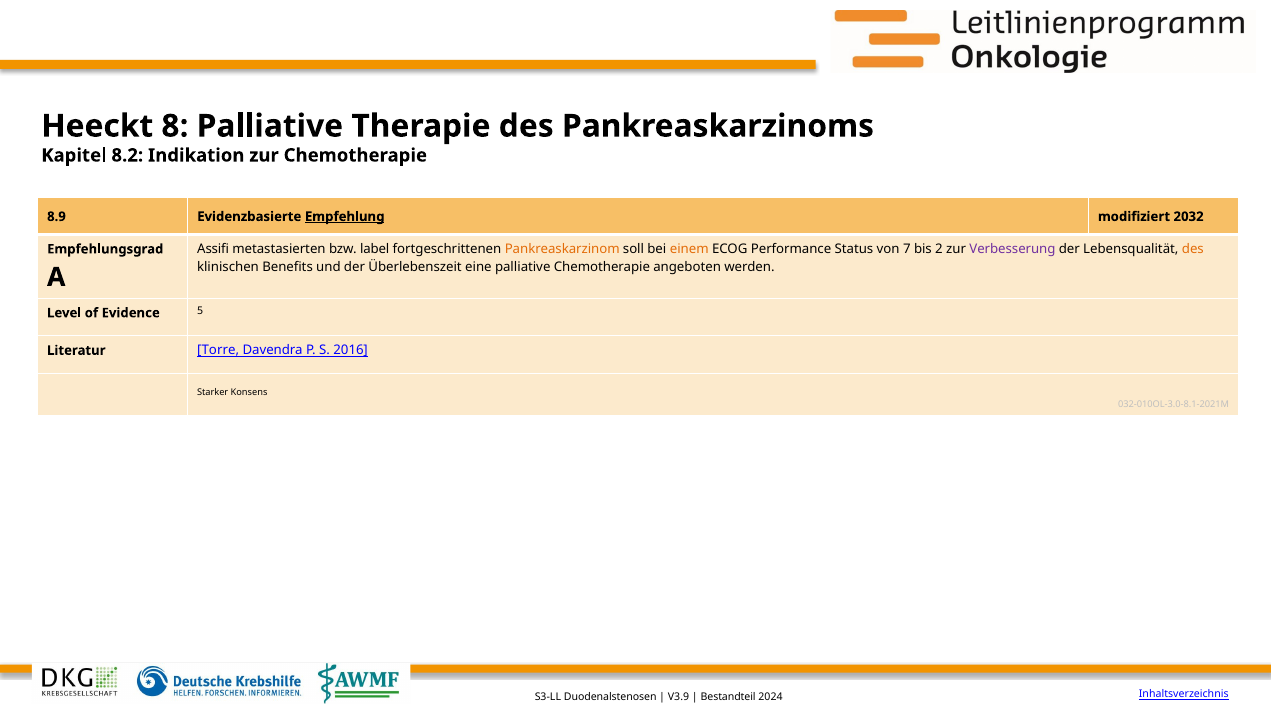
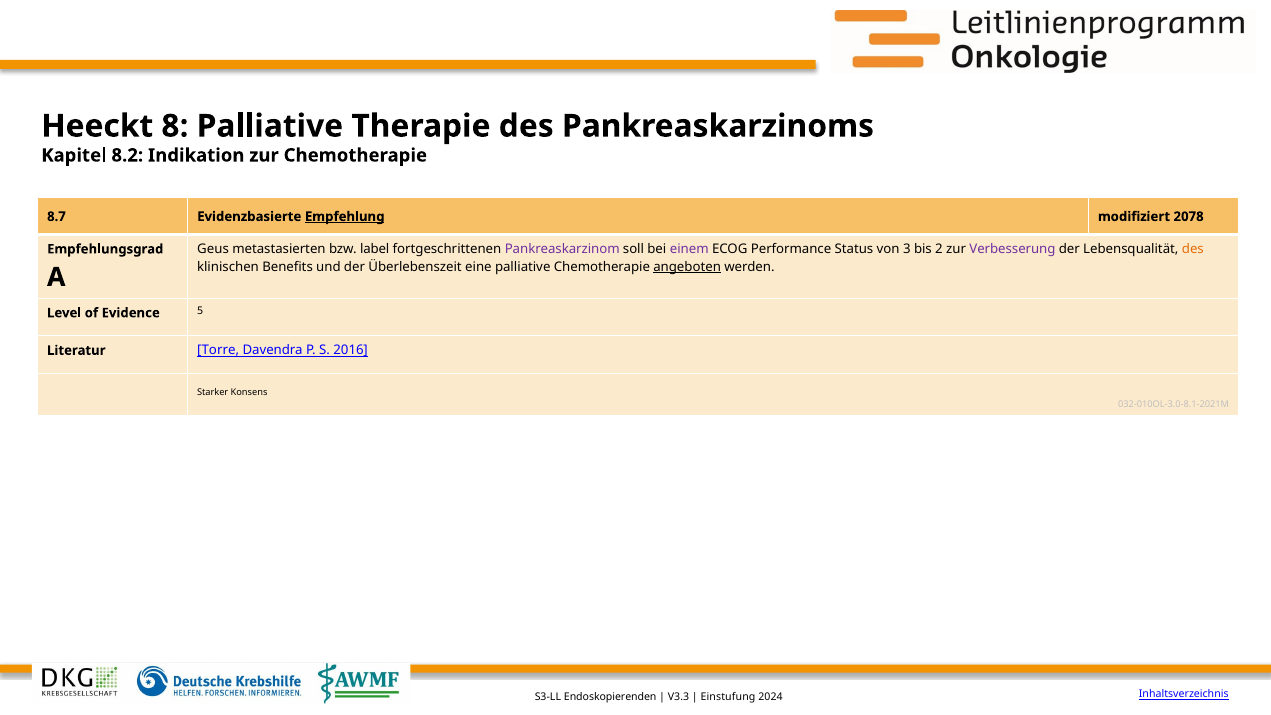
8.9: 8.9 -> 8.7
2032: 2032 -> 2078
Assifi: Assifi -> Geus
Pankreaskarzinom colour: orange -> purple
einem colour: orange -> purple
7: 7 -> 3
angeboten underline: none -> present
Duodenalstenosen: Duodenalstenosen -> Endoskopierenden
V3.9: V3.9 -> V3.3
Bestandteil: Bestandteil -> Einstufung
